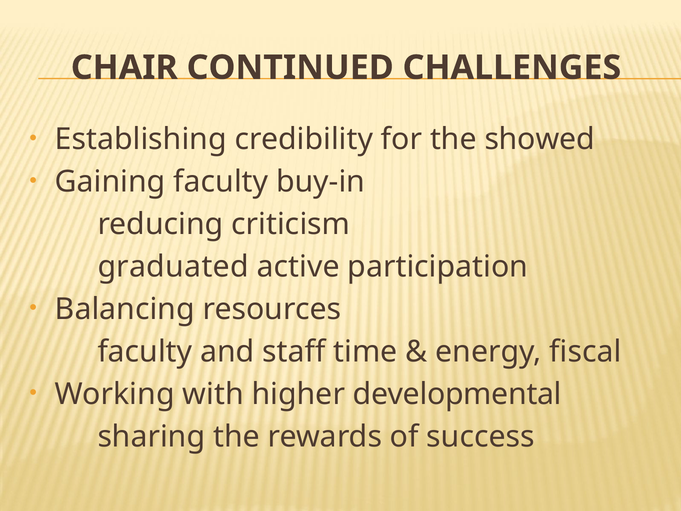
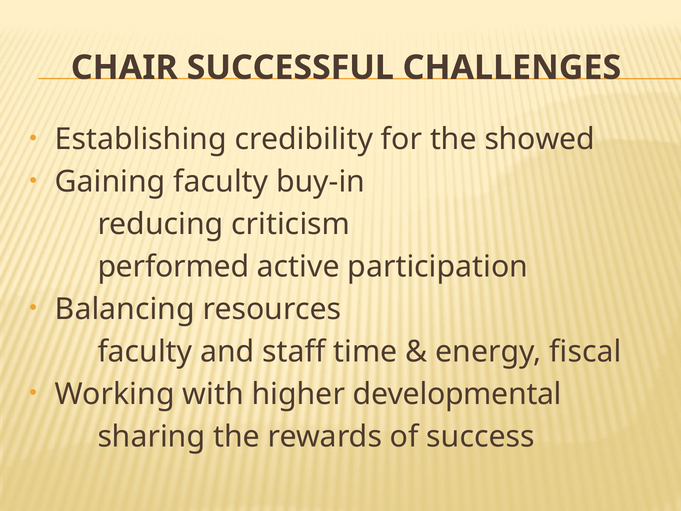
CONTINUED: CONTINUED -> SUCCESSFUL
graduated: graduated -> performed
